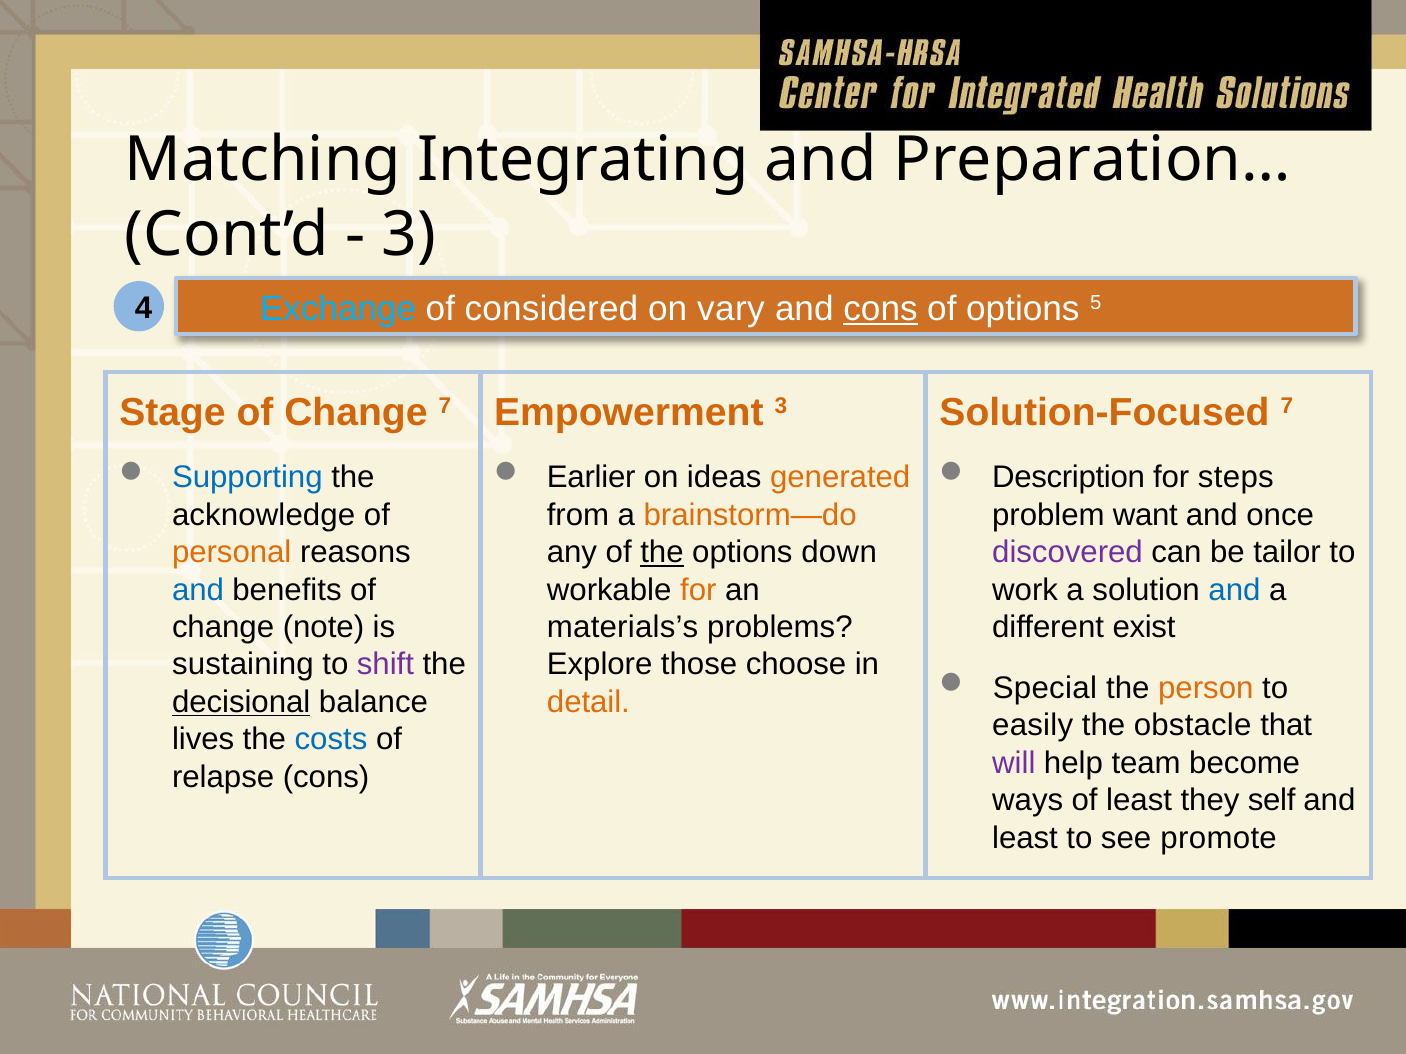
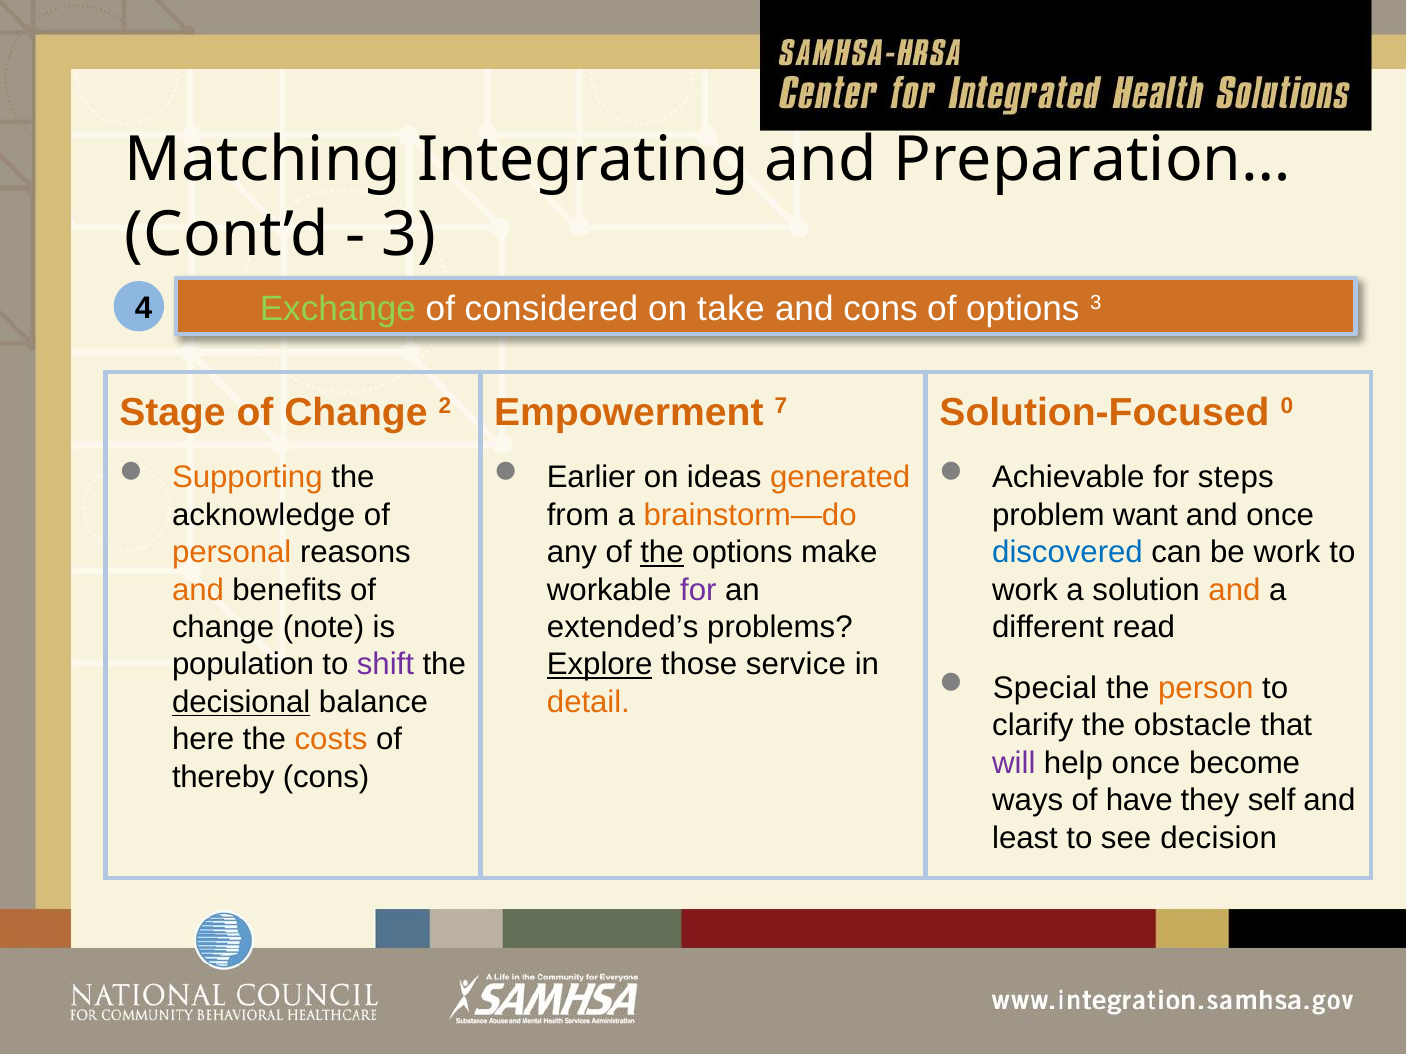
Exchange colour: light blue -> light green
vary: vary -> take
cons at (881, 309) underline: present -> none
options 5: 5 -> 3
Change 7: 7 -> 2
Empowerment 3: 3 -> 7
Solution-Focused 7: 7 -> 0
Supporting colour: blue -> orange
Description: Description -> Achievable
down: down -> make
discovered colour: purple -> blue
be tailor: tailor -> work
and at (198, 590) colour: blue -> orange
for at (698, 590) colour: orange -> purple
and at (1234, 590) colour: blue -> orange
materials’s: materials’s -> extended’s
exist: exist -> read
sustaining: sustaining -> population
Explore underline: none -> present
choose: choose -> service
easily: easily -> clarify
lives: lives -> here
costs colour: blue -> orange
help team: team -> once
relapse: relapse -> thereby
of least: least -> have
promote: promote -> decision
